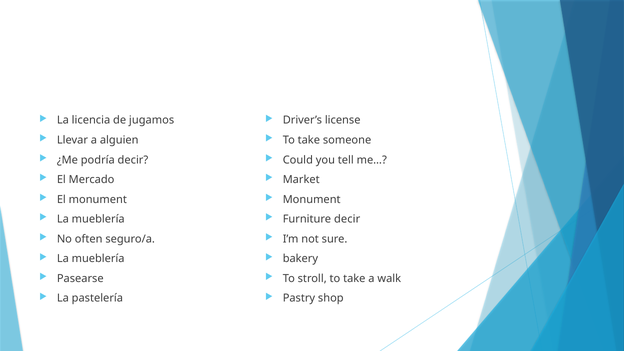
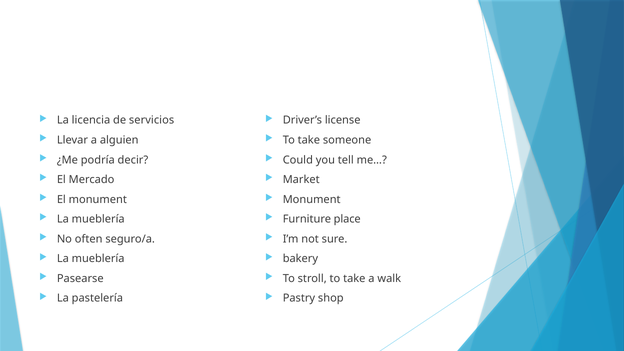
jugamos: jugamos -> servicios
Furniture decir: decir -> place
